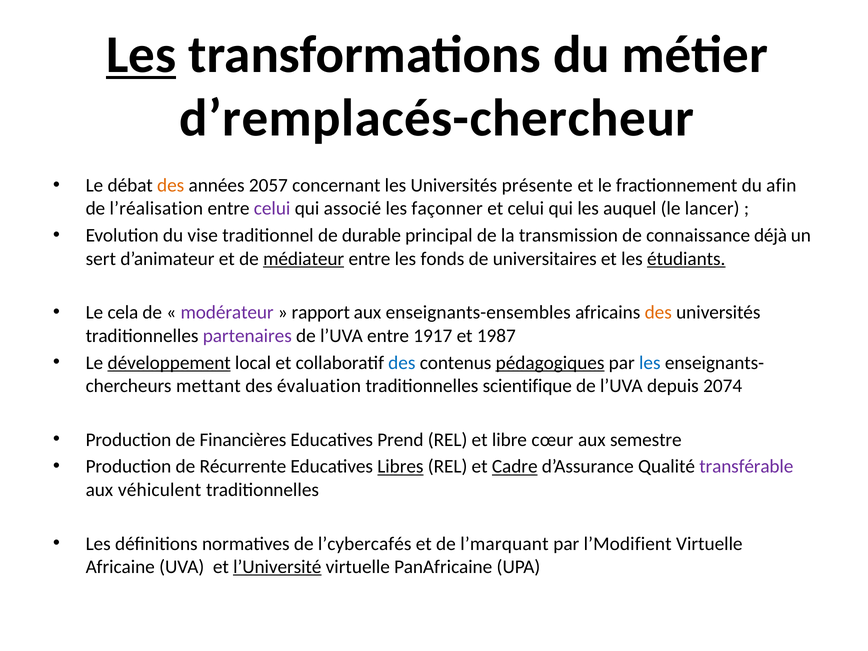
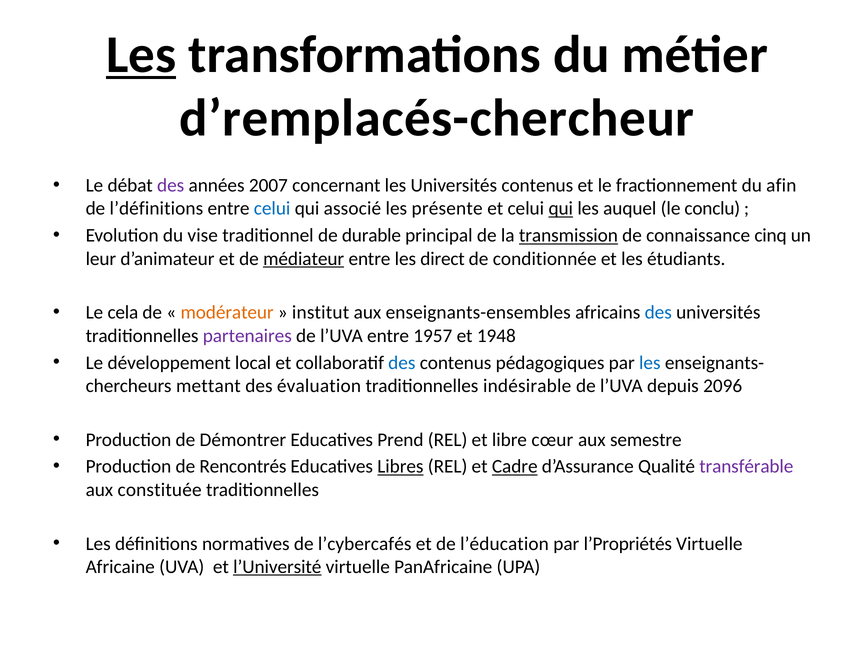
des at (171, 185) colour: orange -> purple
2057: 2057 -> 2007
Universités présente: présente -> contenus
l’réalisation: l’réalisation -> l’définitions
celui at (272, 209) colour: purple -> blue
façonner: façonner -> présente
qui at (561, 209) underline: none -> present
lancer: lancer -> conclu
transmission underline: none -> present
déjà: déjà -> cinq
sert: sert -> leur
fonds: fonds -> direct
universitaires: universitaires -> conditionnée
étudiants underline: present -> none
modérateur colour: purple -> orange
rapport: rapport -> institut
des at (658, 313) colour: orange -> blue
1917: 1917 -> 1957
1987: 1987 -> 1948
développement underline: present -> none
pédagogiques underline: present -> none
scientifique: scientifique -> indésirable
2074: 2074 -> 2096
Financières: Financières -> Démontrer
Récurrente: Récurrente -> Rencontrés
véhiculent: véhiculent -> constituée
l’marquant: l’marquant -> l’éducation
l’Modifient: l’Modifient -> l’Propriétés
